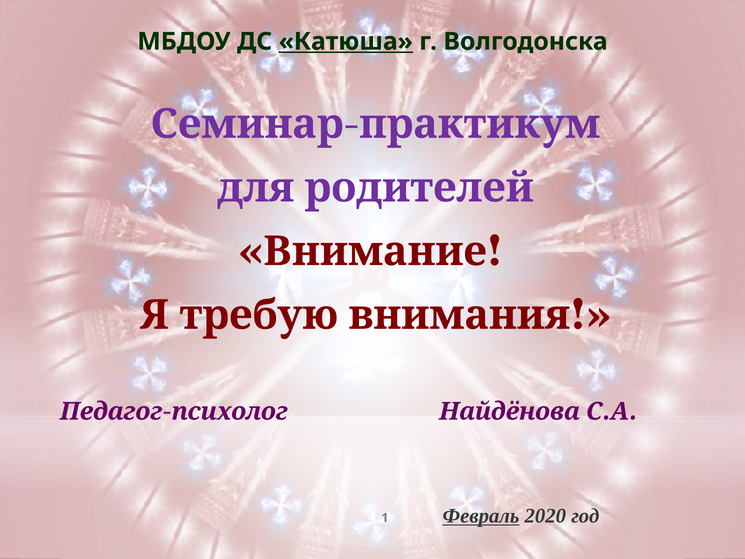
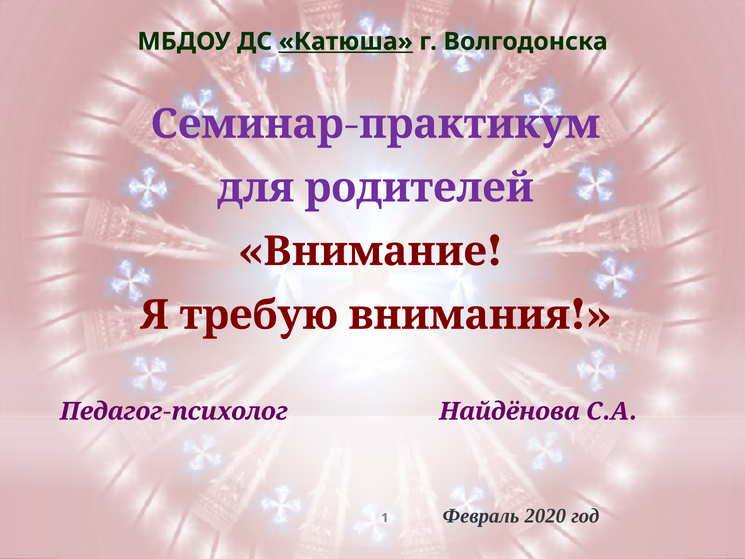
Февраль underline: present -> none
